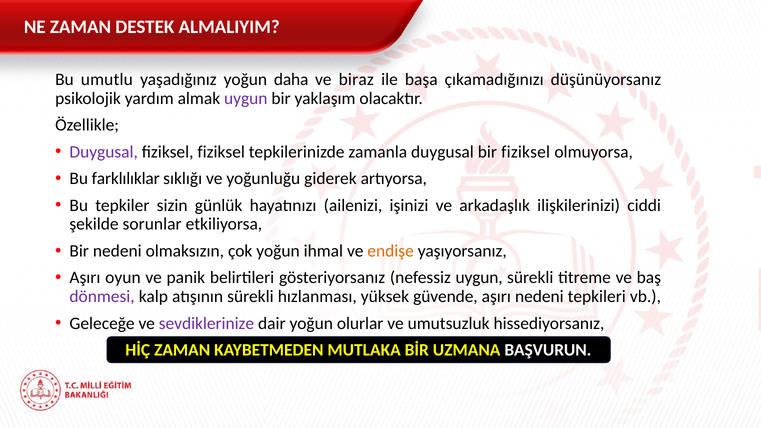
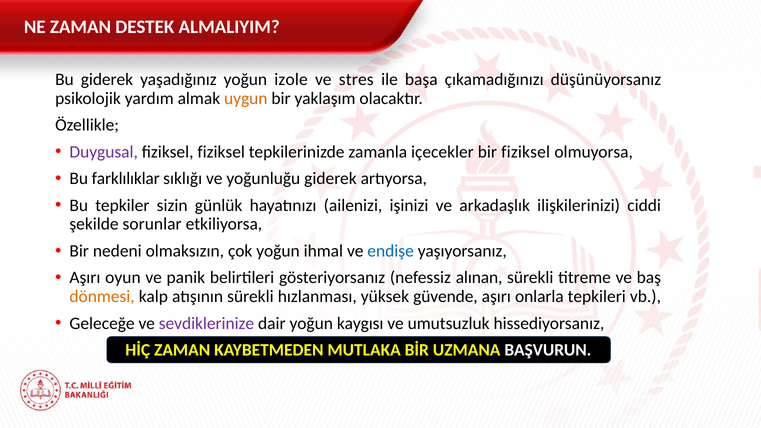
Bu umutlu: umutlu -> giderek
daha: daha -> izole
biraz: biraz -> stres
uygun at (246, 98) colour: purple -> orange
zamanla duygusal: duygusal -> içecekler
endişe colour: orange -> blue
nefessiz uygun: uygun -> alınan
dönmesi colour: purple -> orange
aşırı nedeni: nedeni -> onlarla
olurlar: olurlar -> kaygısı
